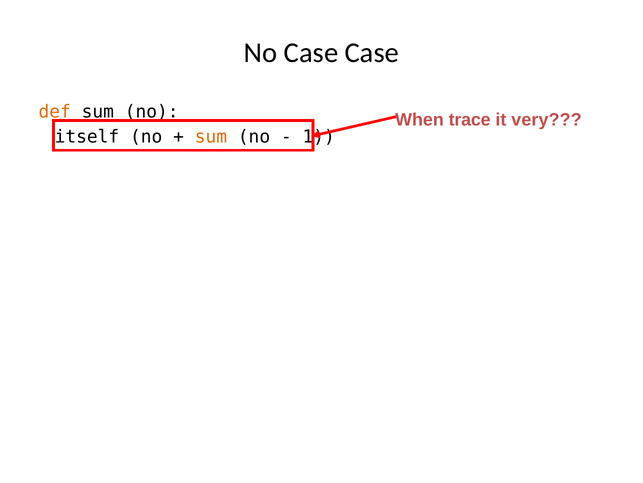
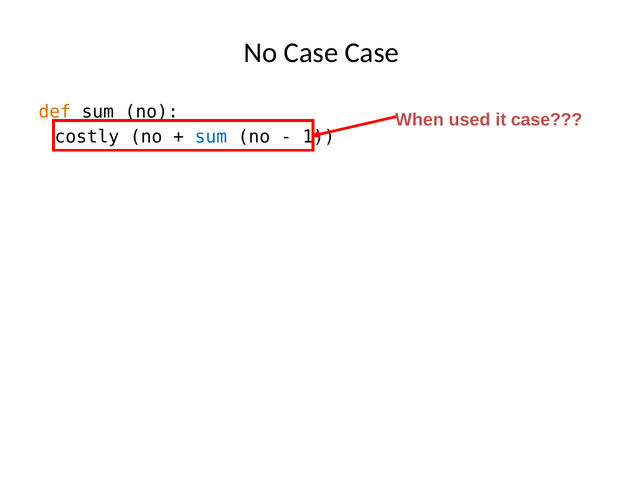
trace: trace -> used
it very: very -> case
itself: itself -> costly
sum at (211, 137) colour: orange -> blue
